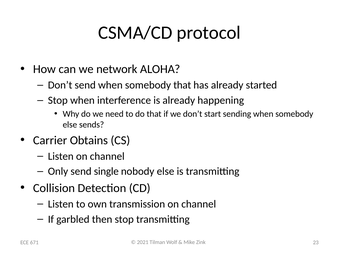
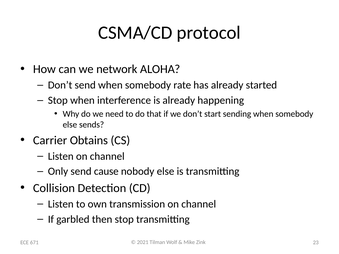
somebody that: that -> rate
single: single -> cause
